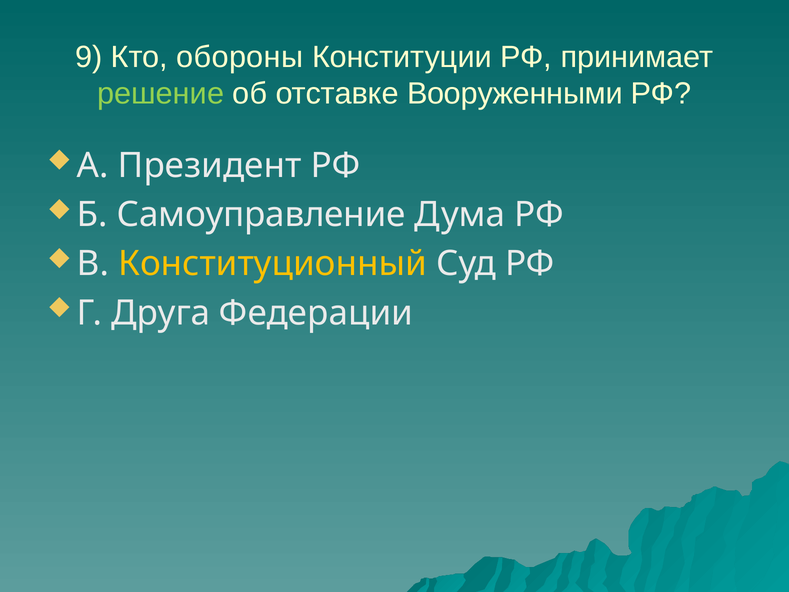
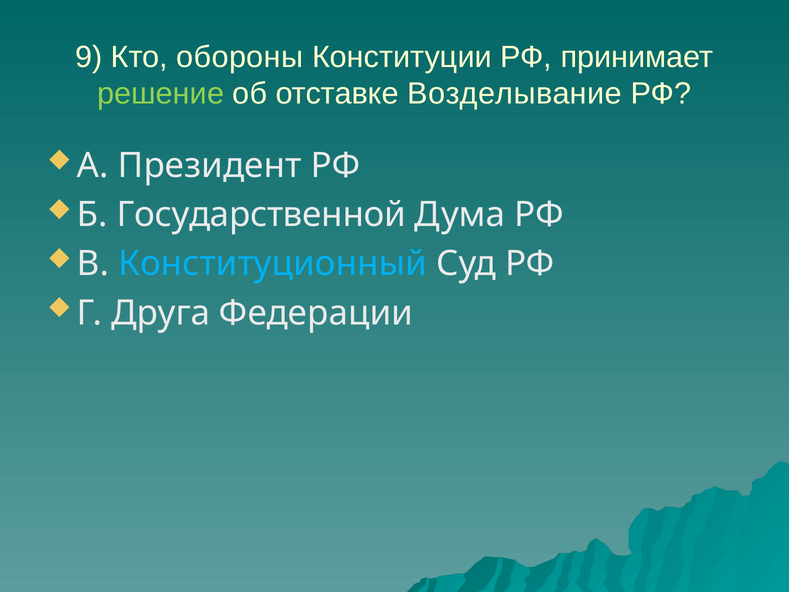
Вооруженными: Вооруженными -> Возделывание
Самоуправление: Самоуправление -> Государственной
Конституционный colour: yellow -> light blue
